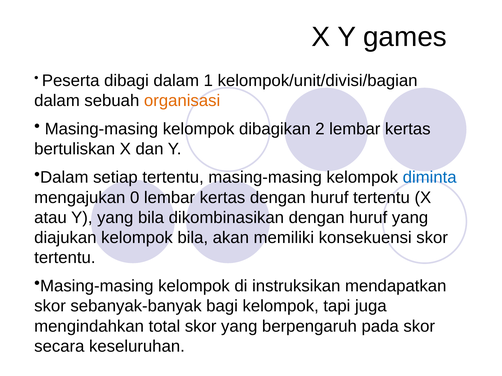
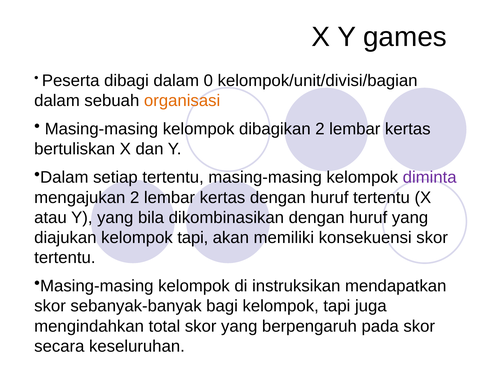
1: 1 -> 0
diminta colour: blue -> purple
mengajukan 0: 0 -> 2
diajukan kelompok bila: bila -> tapi
